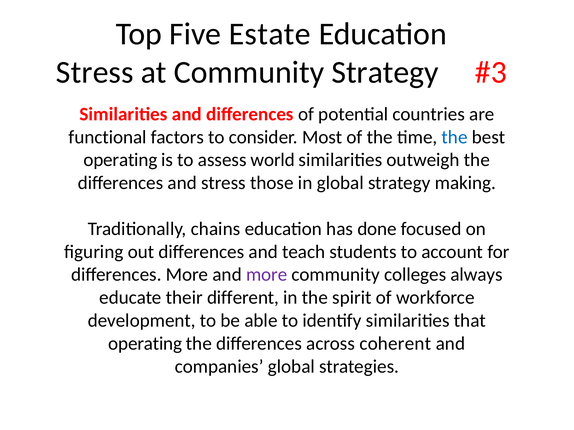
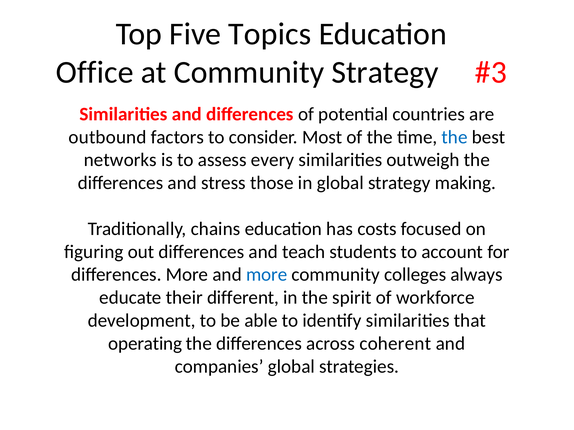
Estate: Estate -> Topics
Stress at (95, 72): Stress -> Office
functional: functional -> outbound
operating at (120, 160): operating -> networks
world: world -> every
done: done -> costs
more at (267, 275) colour: purple -> blue
